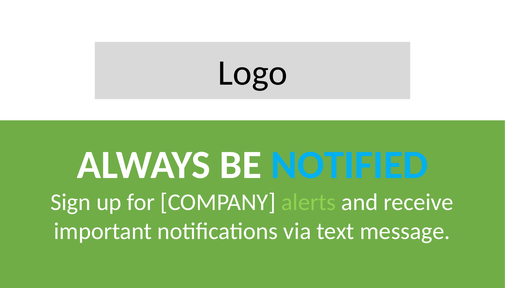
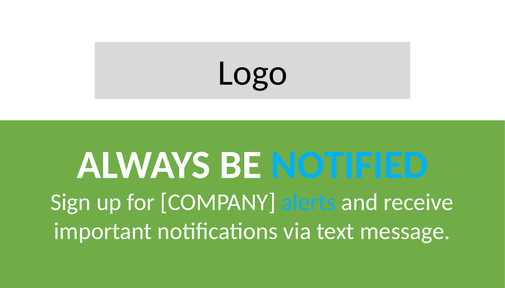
alerts colour: light green -> light blue
